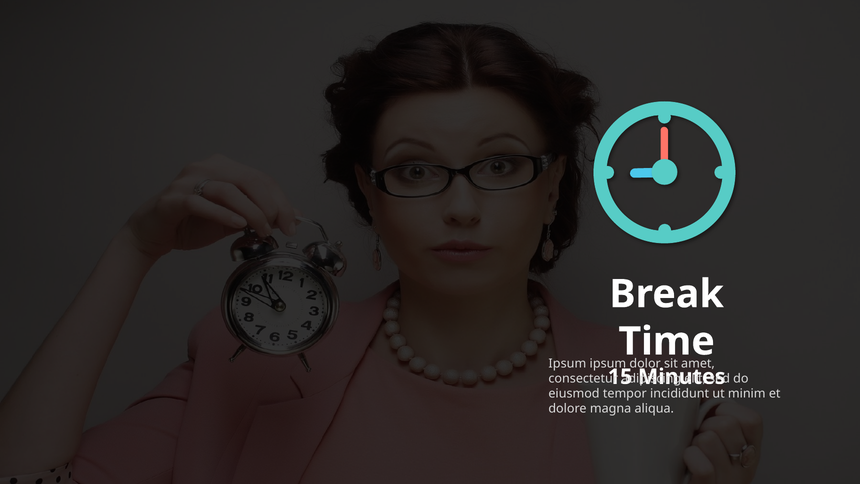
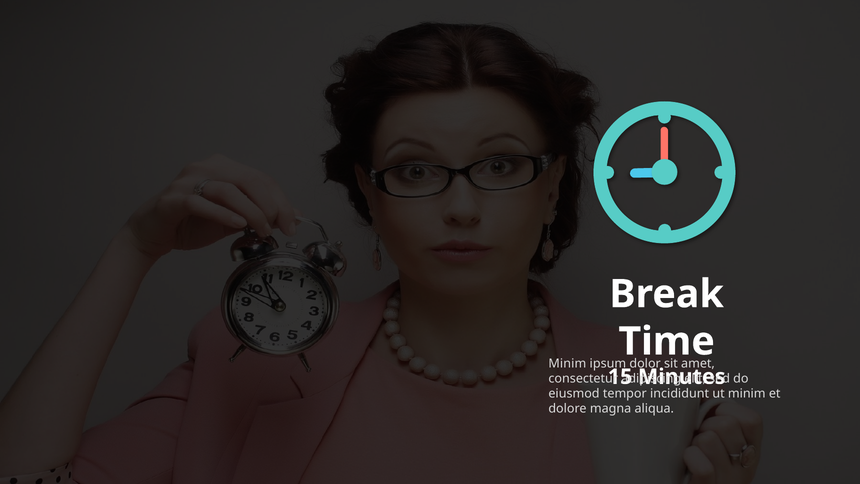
Ipsum at (567, 363): Ipsum -> Minim
